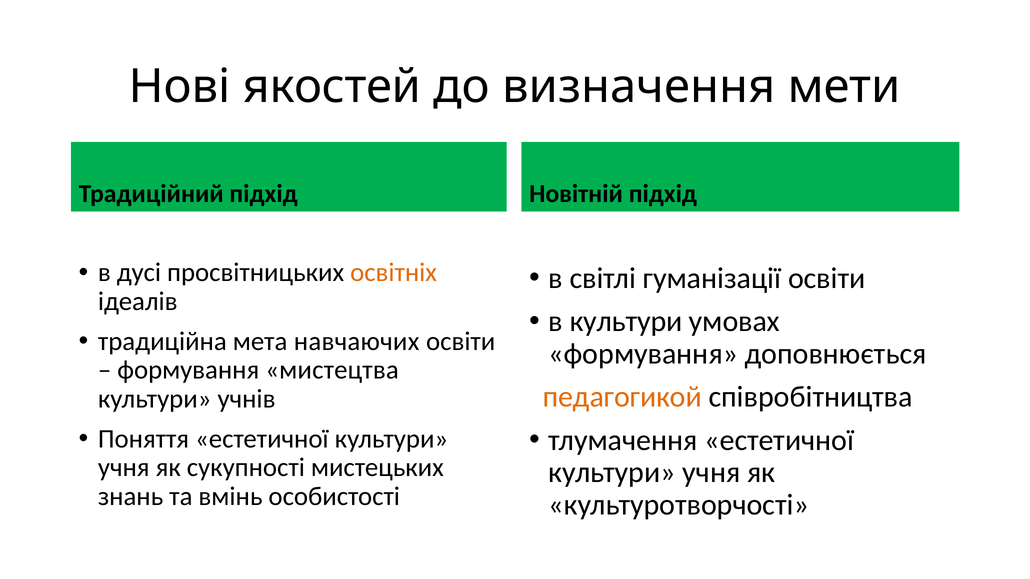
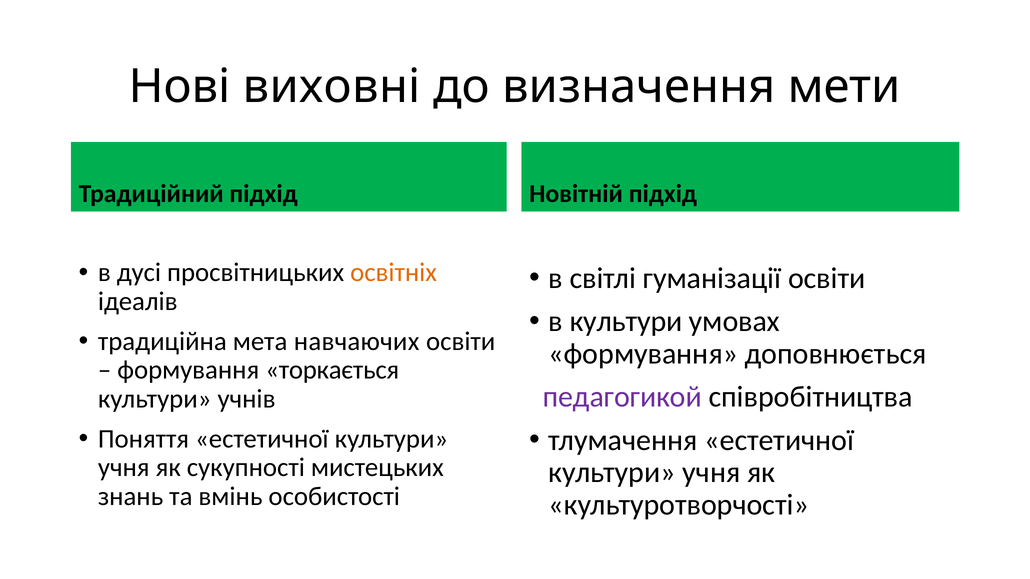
якостей: якостей -> виховні
мистецтва: мистецтва -> торкається
педагогикой colour: orange -> purple
